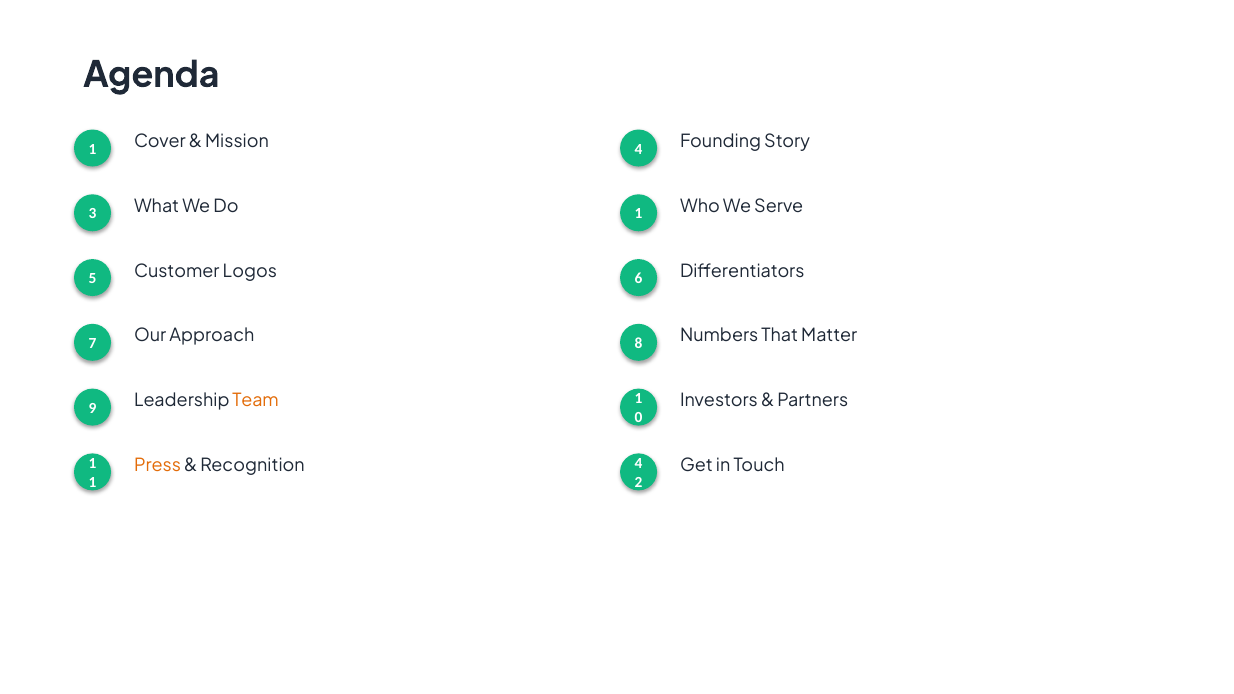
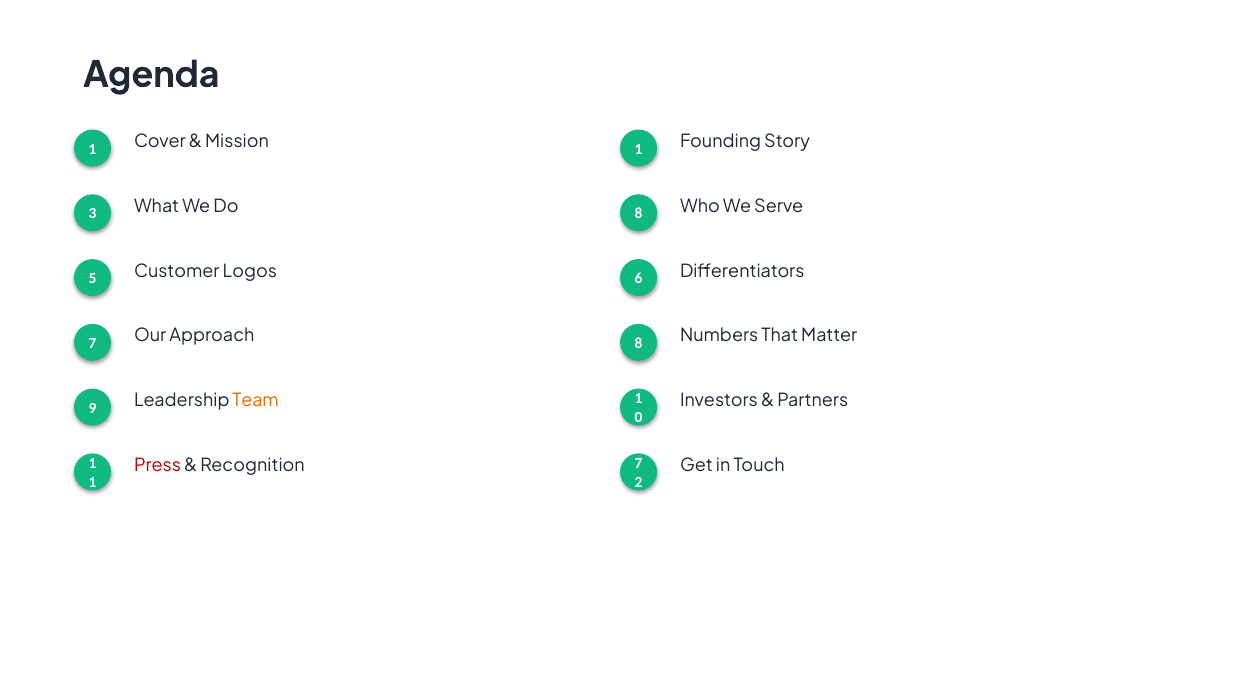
Mission 4: 4 -> 1
Do 1: 1 -> 8
Press colour: orange -> red
Recognition 4: 4 -> 7
